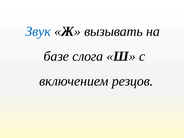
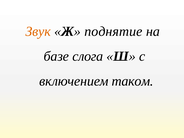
Звук colour: blue -> orange
вызывать: вызывать -> поднятие
резцов: резцов -> таком
